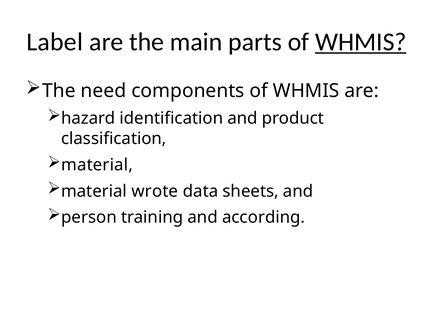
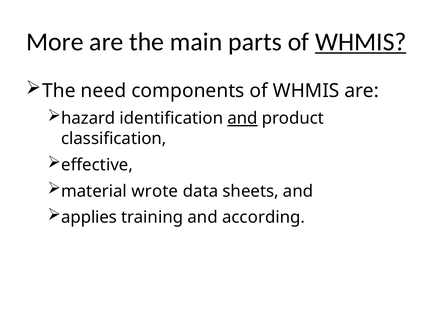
Label: Label -> More
and at (243, 118) underline: none -> present
material at (97, 165): material -> effective
person: person -> applies
